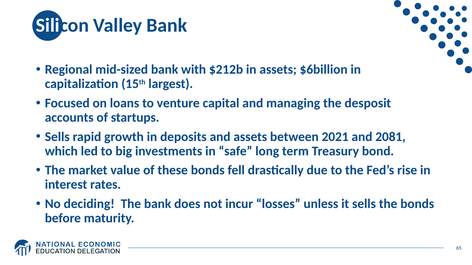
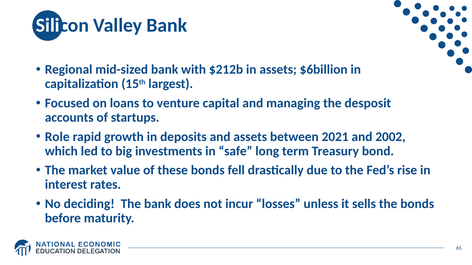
Sells at (57, 137): Sells -> Role
2081: 2081 -> 2002
